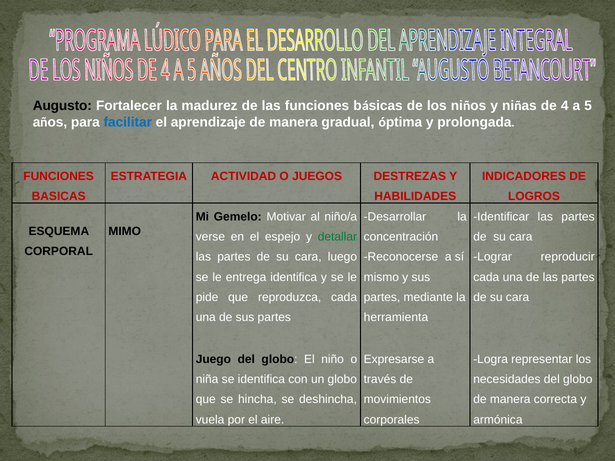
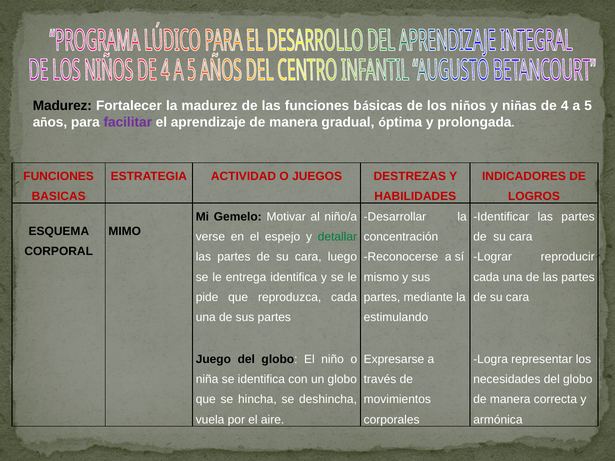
Augusto at (62, 106): Augusto -> Madurez
facilitar colour: blue -> purple
herramienta: herramienta -> estimulando
